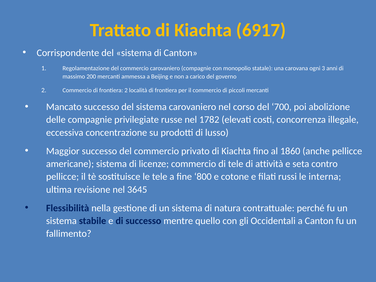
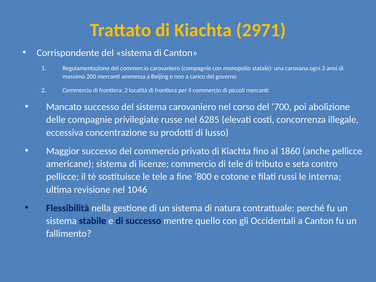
6917: 6917 -> 2971
1782: 1782 -> 6285
attività: attività -> tributo
3645: 3645 -> 1046
